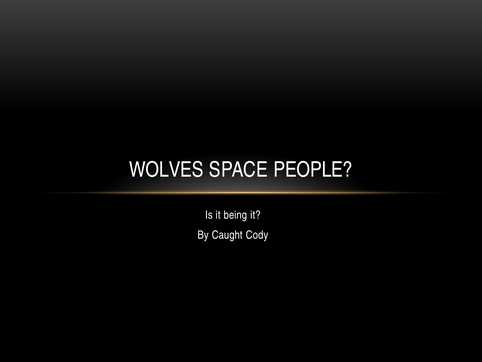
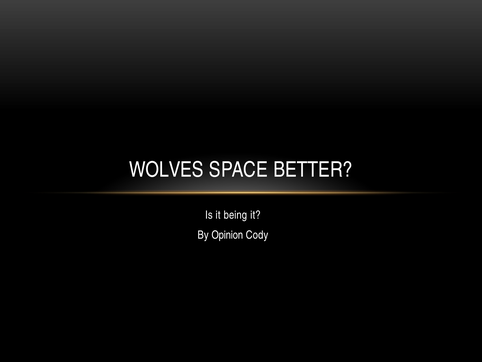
PEOPLE: PEOPLE -> BETTER
Caught: Caught -> Opinion
